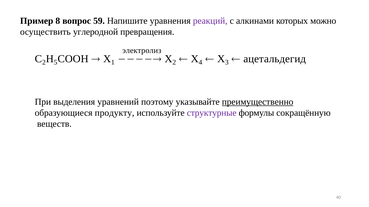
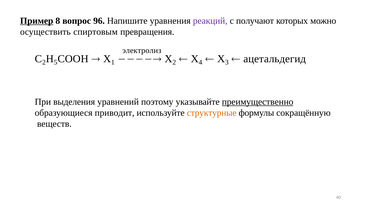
Пример underline: none -> present
59: 59 -> 96
алкинами: алкинами -> получают
углеродной: углеродной -> спиртовым
продукту: продукту -> приводит
структурные colour: purple -> orange
